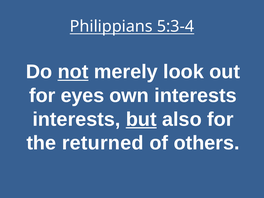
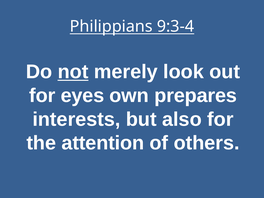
5:3-4: 5:3-4 -> 9:3-4
own interests: interests -> prepares
but underline: present -> none
returned: returned -> attention
